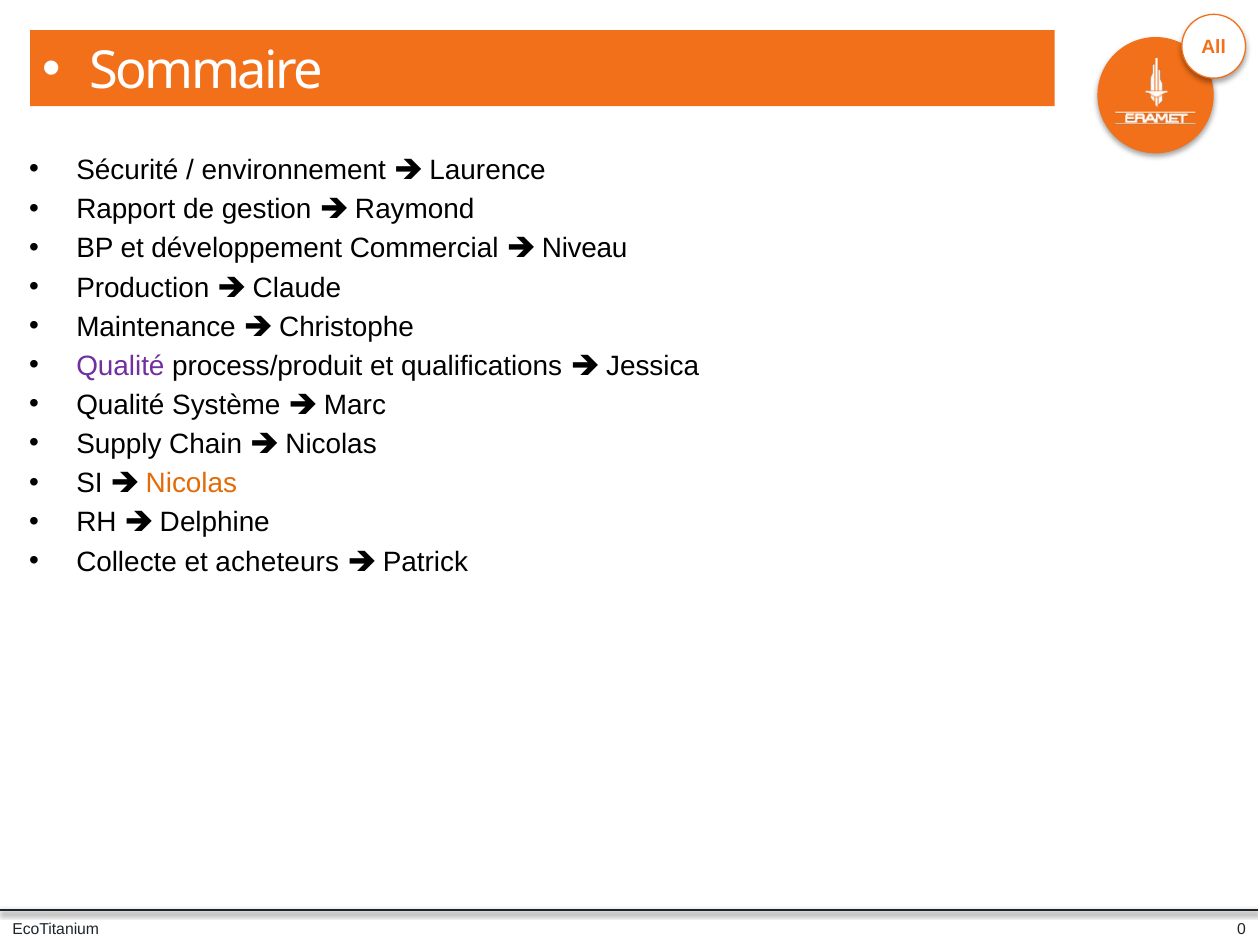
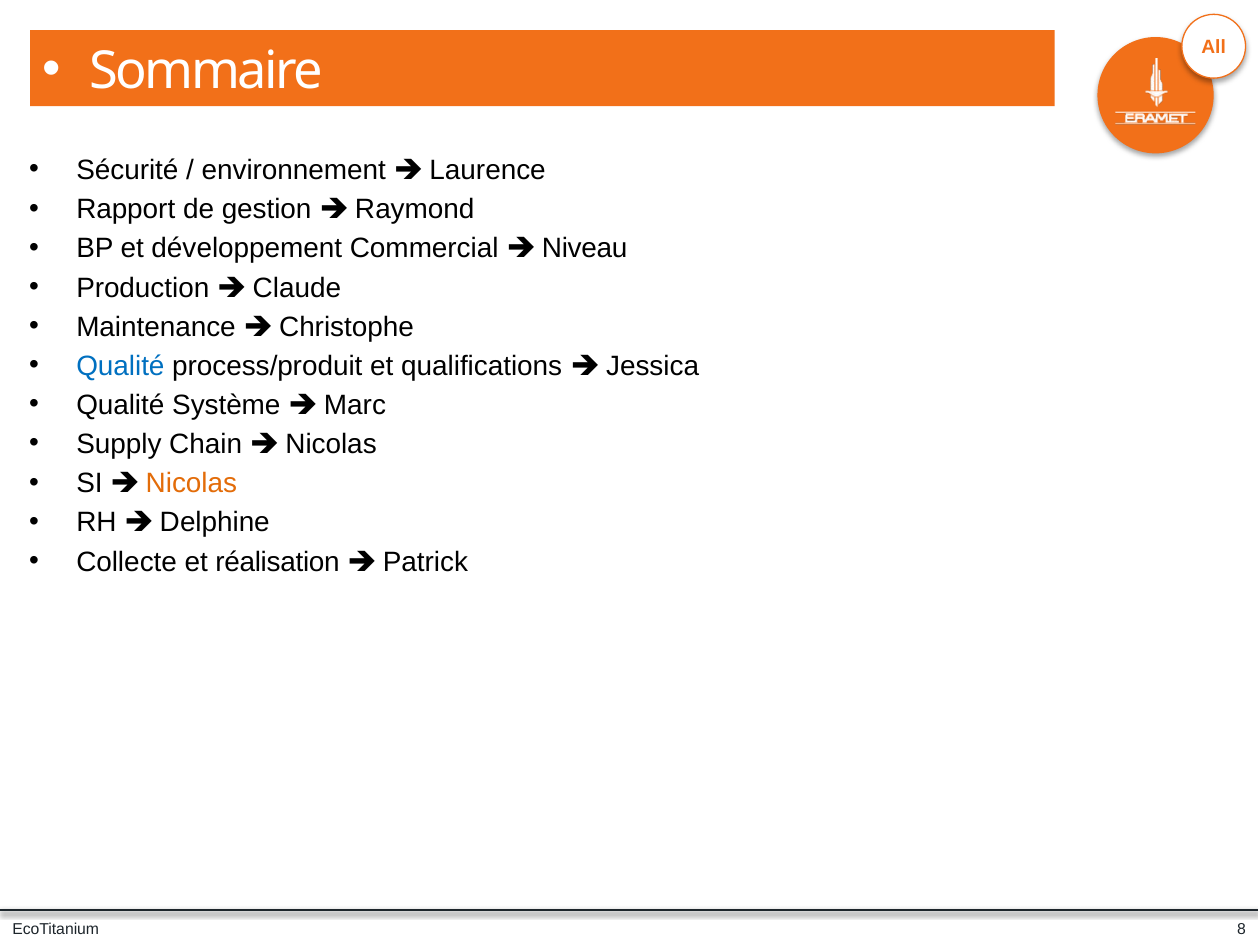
Qualité at (120, 366) colour: purple -> blue
acheteurs: acheteurs -> réalisation
0: 0 -> 8
